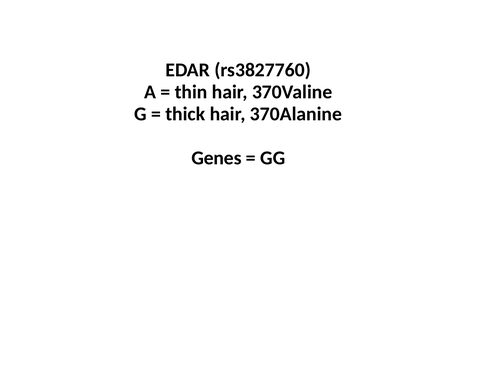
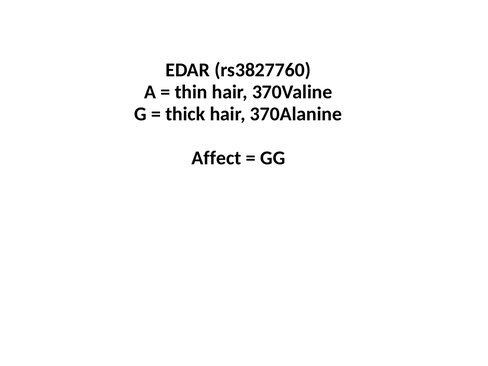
Genes: Genes -> Affect
